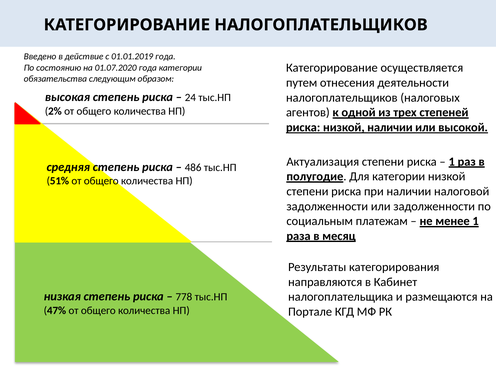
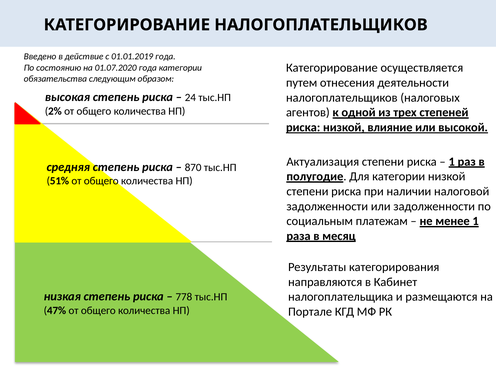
низкой наличии: наличии -> влияние
486: 486 -> 870
